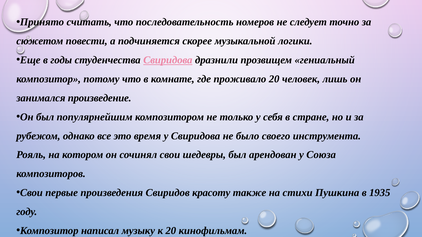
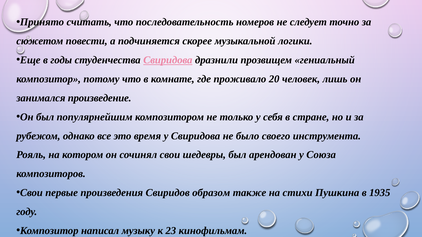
красоту: красоту -> образом
к 20: 20 -> 23
